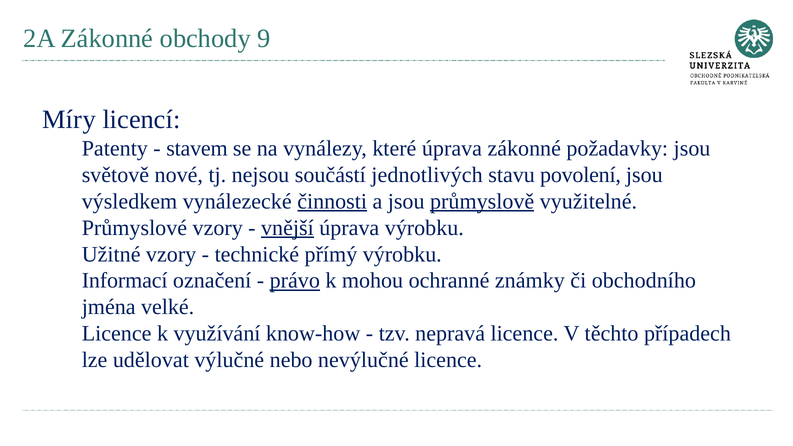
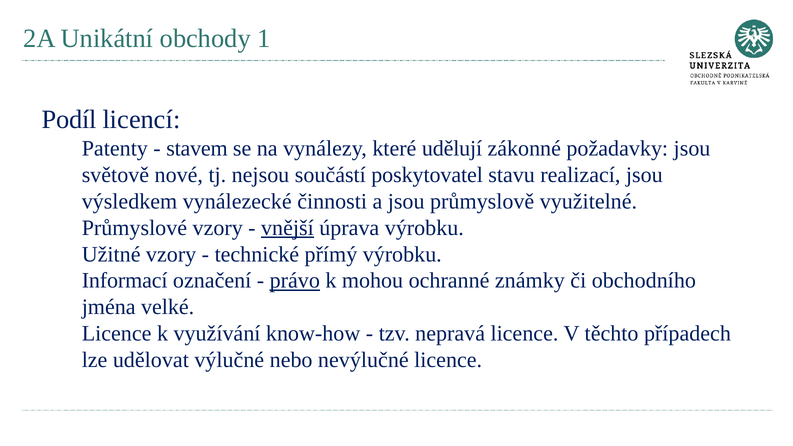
2A Zákonné: Zákonné -> Unikátní
9: 9 -> 1
Míry: Míry -> Podíl
které úprava: úprava -> udělují
jednotlivých: jednotlivých -> poskytovatel
povolení: povolení -> realizací
činnosti underline: present -> none
průmyslově underline: present -> none
